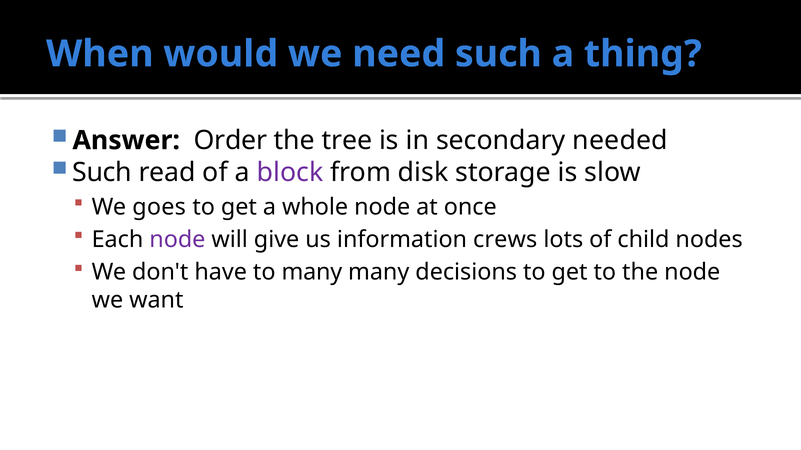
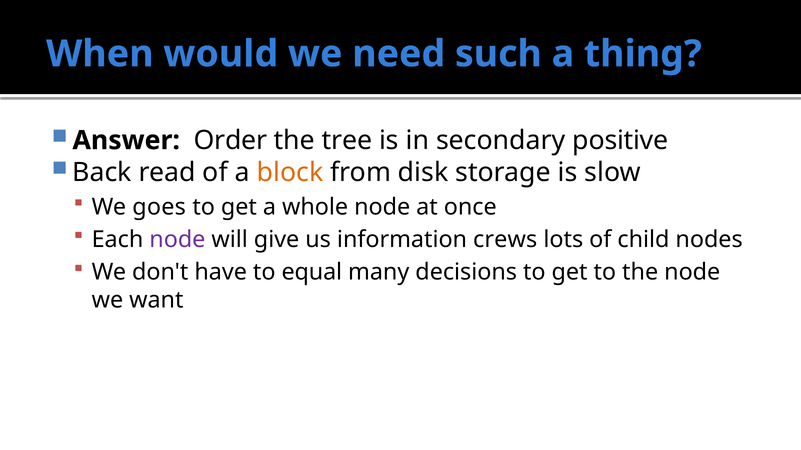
needed: needed -> positive
Such at (102, 173): Such -> Back
block colour: purple -> orange
to many: many -> equal
